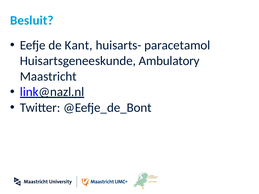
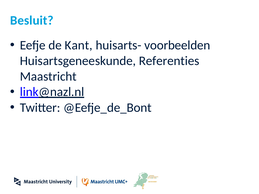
paracetamol: paracetamol -> voorbeelden
Ambulatory: Ambulatory -> Referenties
